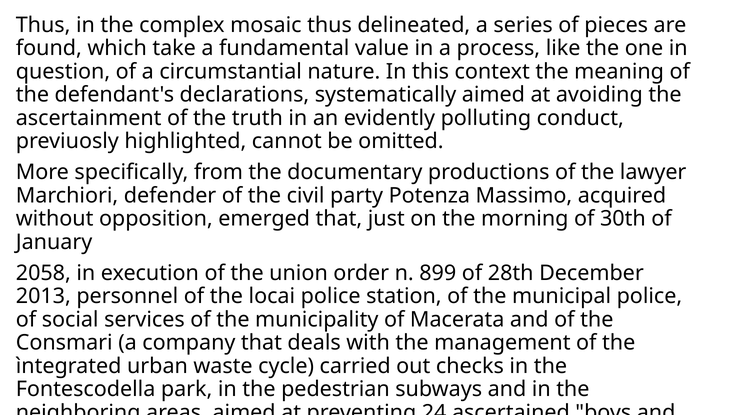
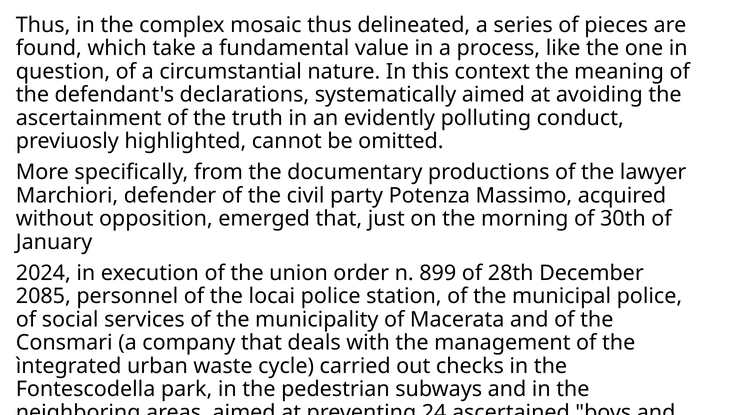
2058: 2058 -> 2024
2013: 2013 -> 2085
